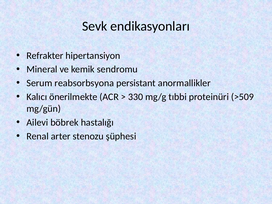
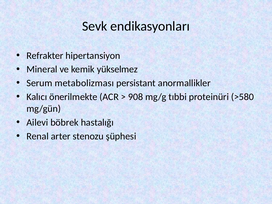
sendromu: sendromu -> yükselmez
reabsorbsyona: reabsorbsyona -> metabolizması
330: 330 -> 908
>509: >509 -> >580
